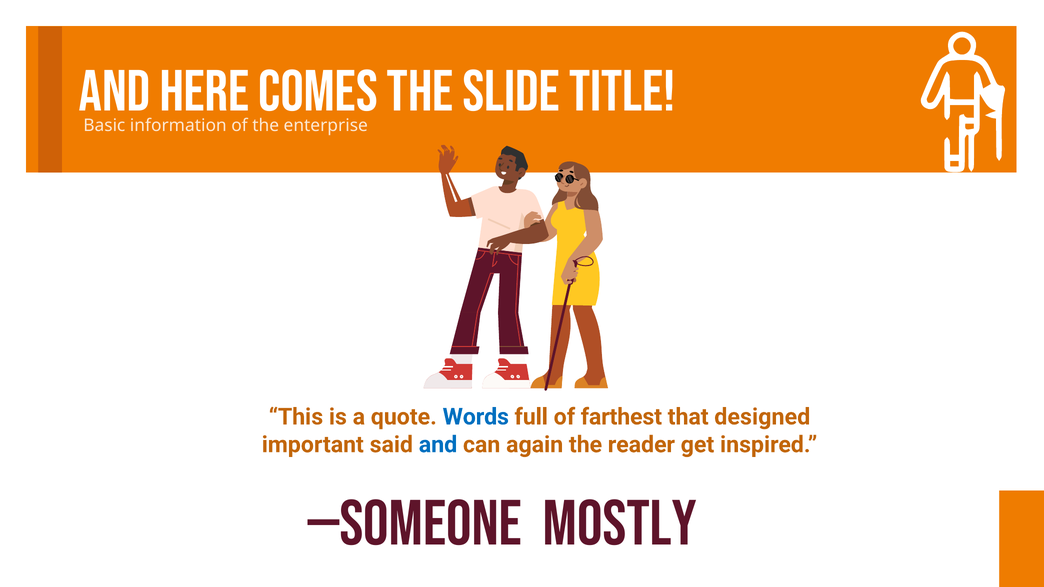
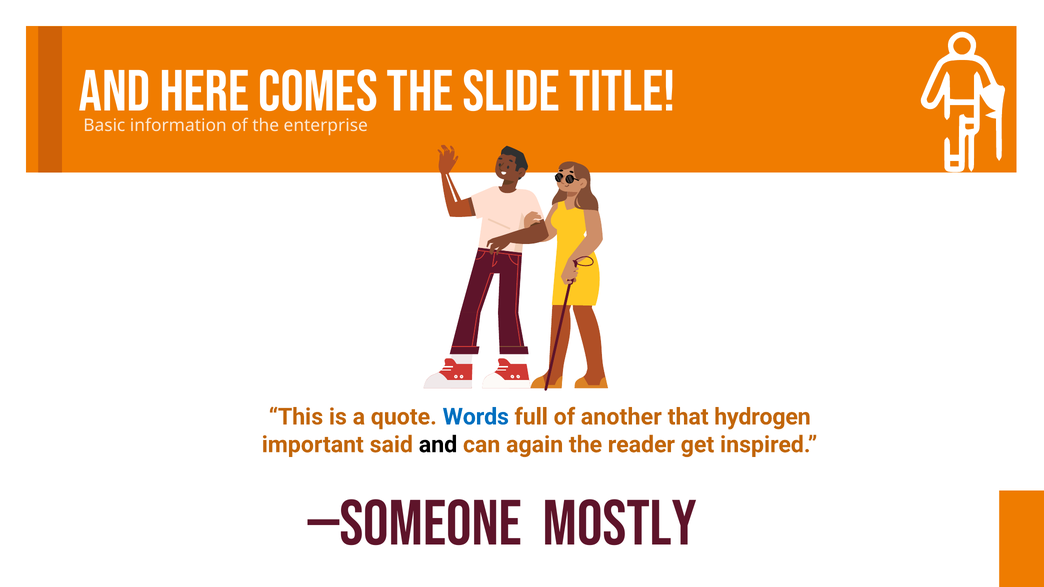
farthest: farthest -> another
designed: designed -> hydrogen
and at (438, 445) colour: blue -> black
